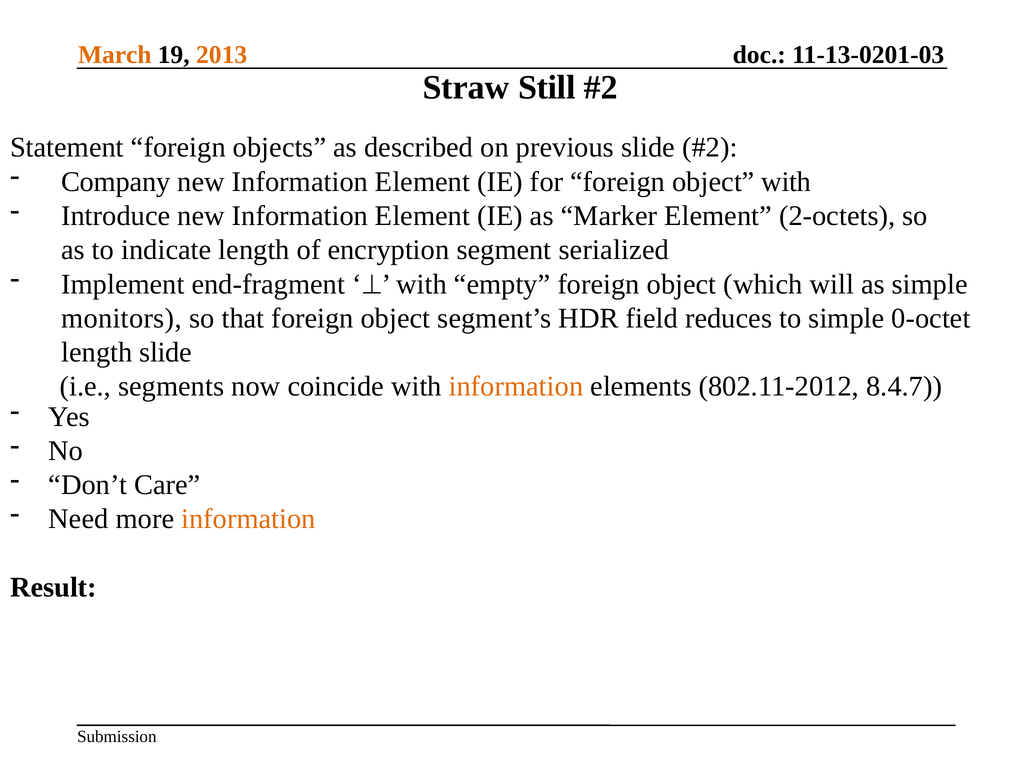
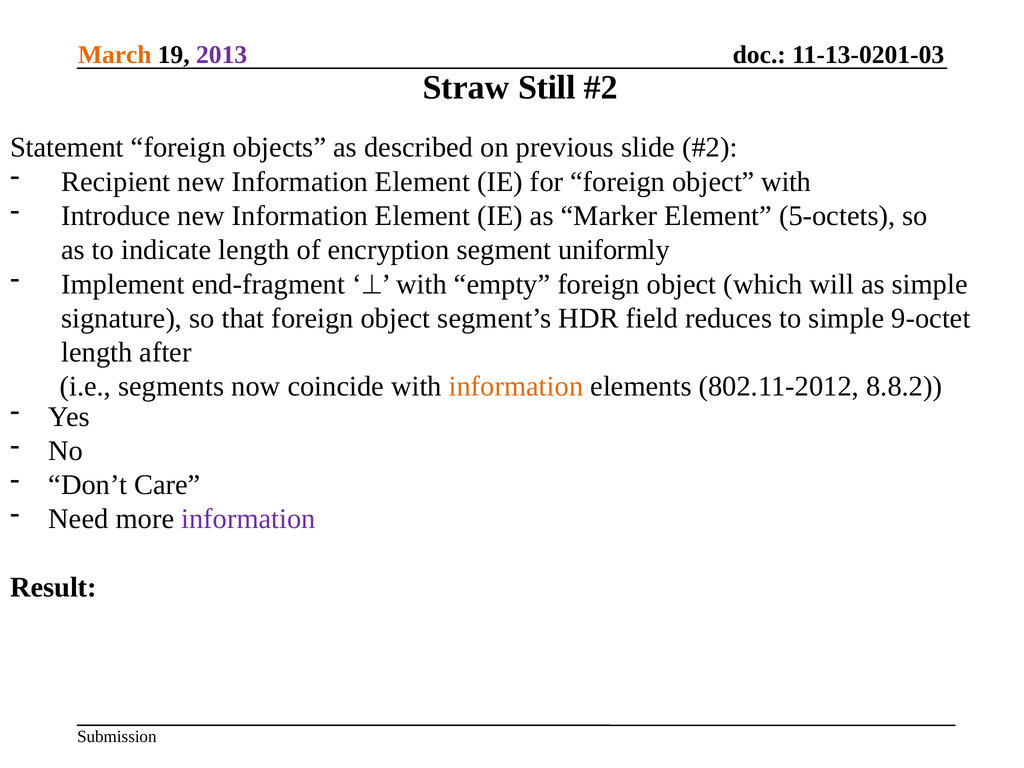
2013 colour: orange -> purple
Company: Company -> Recipient
2-octets: 2-octets -> 5-octets
serialized: serialized -> uniformly
monitors: monitors -> signature
0-octet: 0-octet -> 9-octet
length slide: slide -> after
8.4.7: 8.4.7 -> 8.8.2
information at (248, 519) colour: orange -> purple
